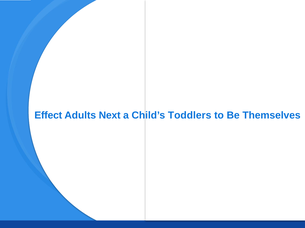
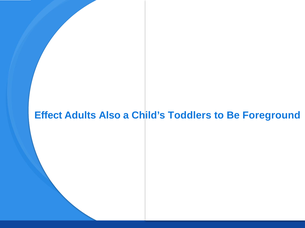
Next: Next -> Also
Themselves: Themselves -> Foreground
